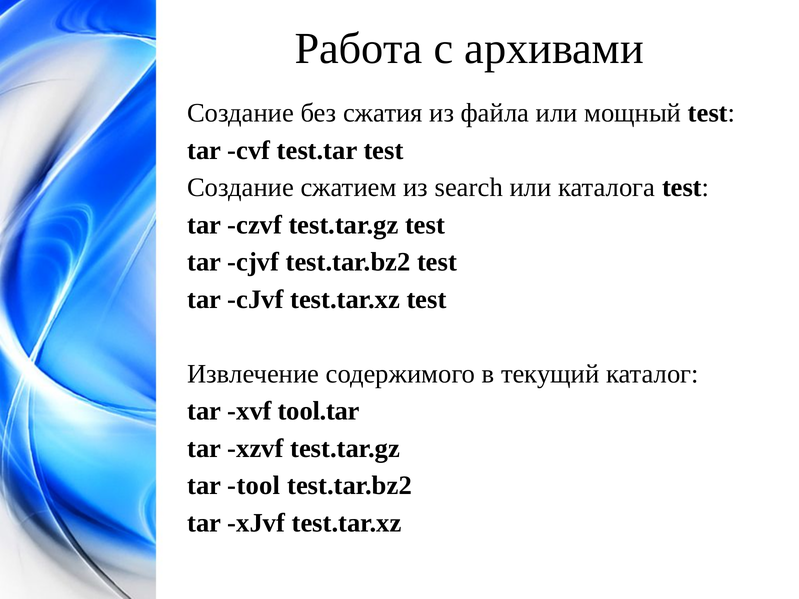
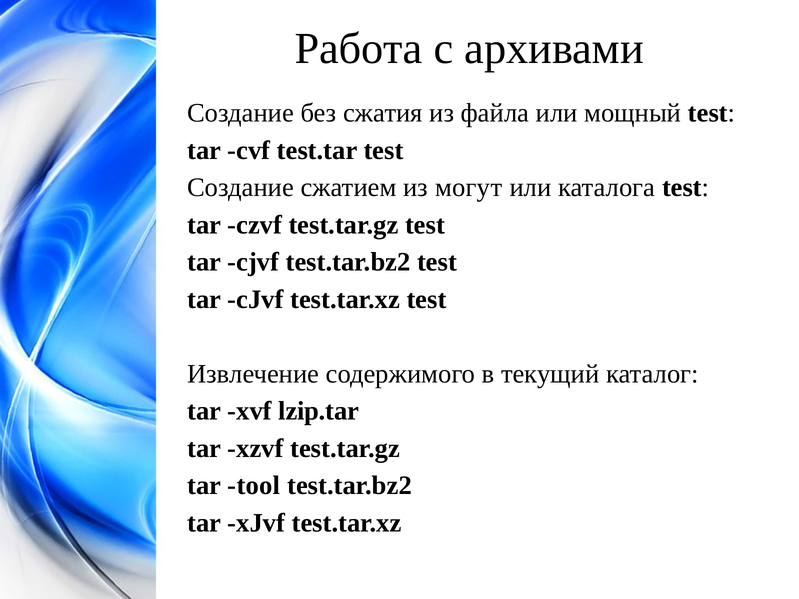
search: search -> могут
tool.tar: tool.tar -> lzip.tar
